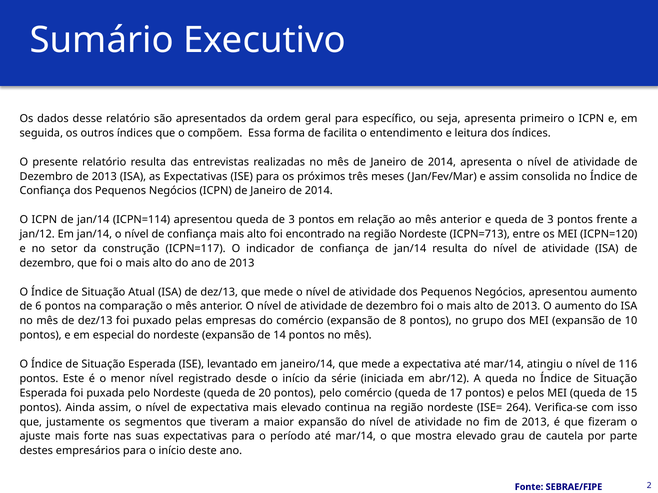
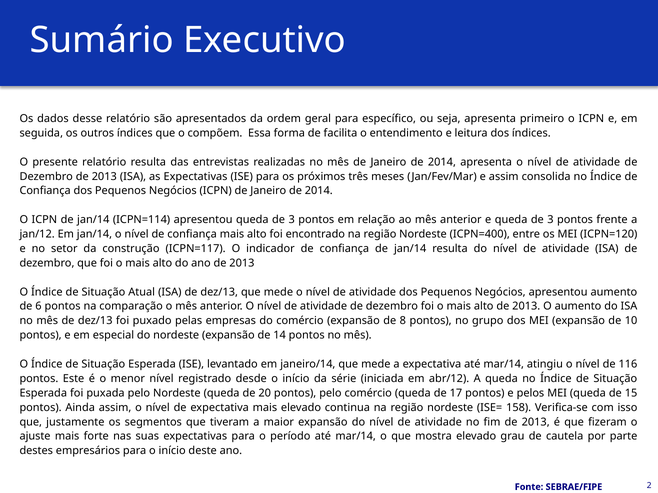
ICPN=713: ICPN=713 -> ICPN=400
264: 264 -> 158
